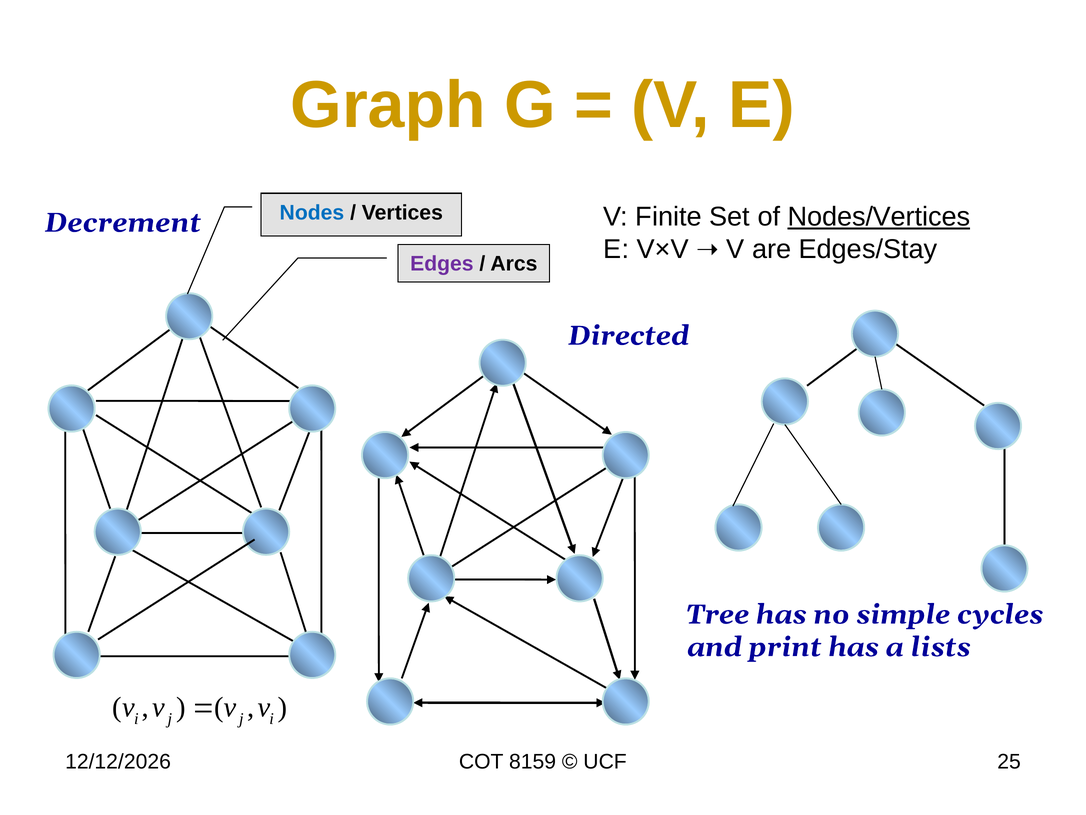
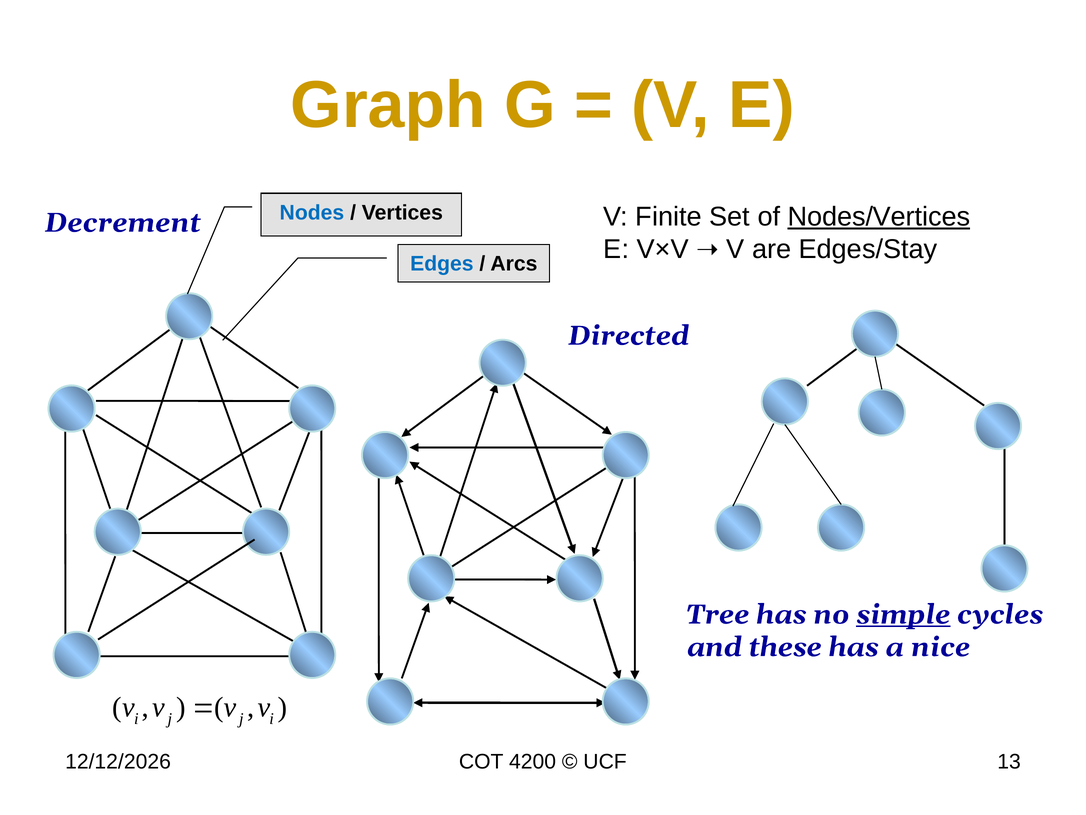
Edges colour: purple -> blue
simple underline: none -> present
print: print -> these
lists: lists -> nice
8159: 8159 -> 4200
25: 25 -> 13
